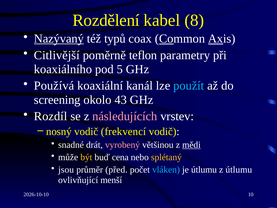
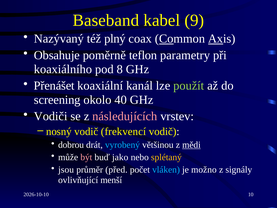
Rozdělení: Rozdělení -> Baseband
8: 8 -> 9
Nazývaný underline: present -> none
typů: typů -> plný
Citlivější: Citlivější -> Obsahuje
5: 5 -> 8
Používá: Používá -> Přenášet
použít colour: light blue -> light green
43: 43 -> 40
Rozdíl: Rozdíl -> Vodiči
snadné: snadné -> dobrou
vyrobený colour: pink -> light blue
být colour: yellow -> pink
cena: cena -> jako
je útlumu: útlumu -> možno
z útlumu: útlumu -> signály
